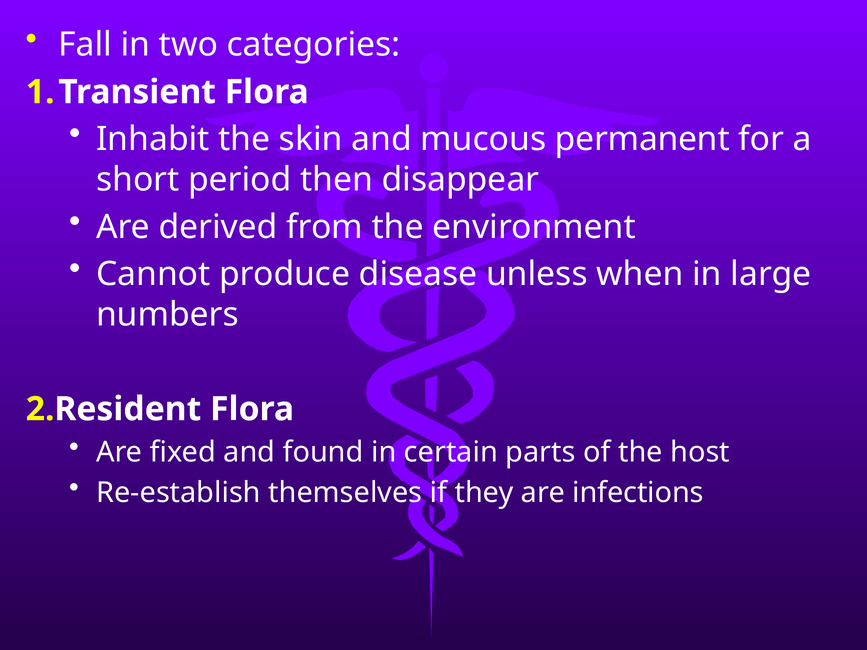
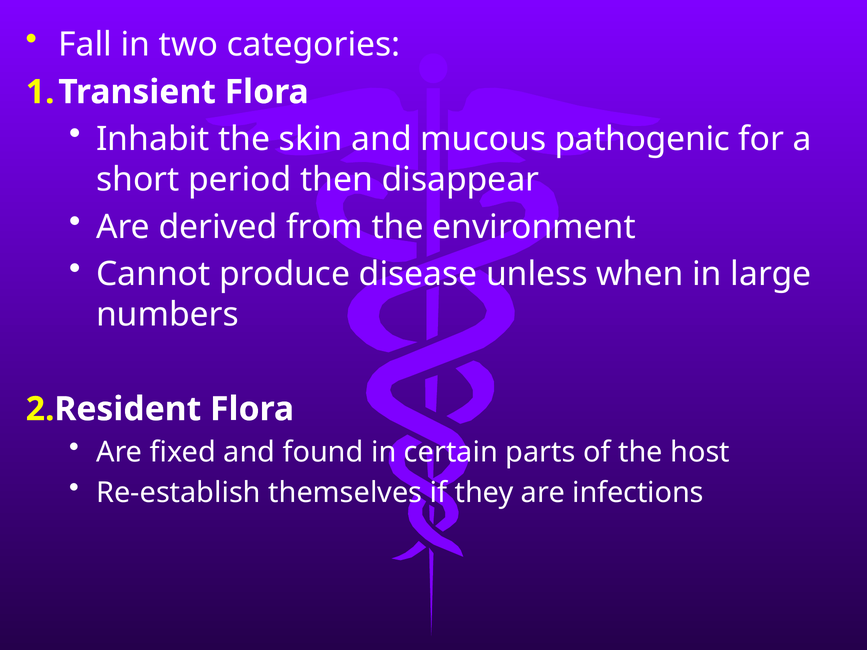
permanent: permanent -> pathogenic
